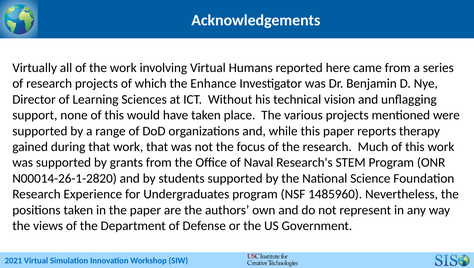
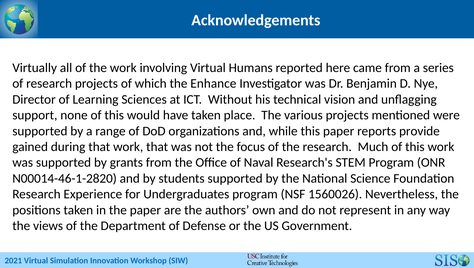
therapy: therapy -> provide
N00014-26-1-2820: N00014-26-1-2820 -> N00014-46-1-2820
1485960: 1485960 -> 1560026
